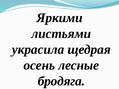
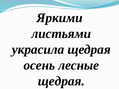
бродяга at (61, 81): бродяга -> щедрая
